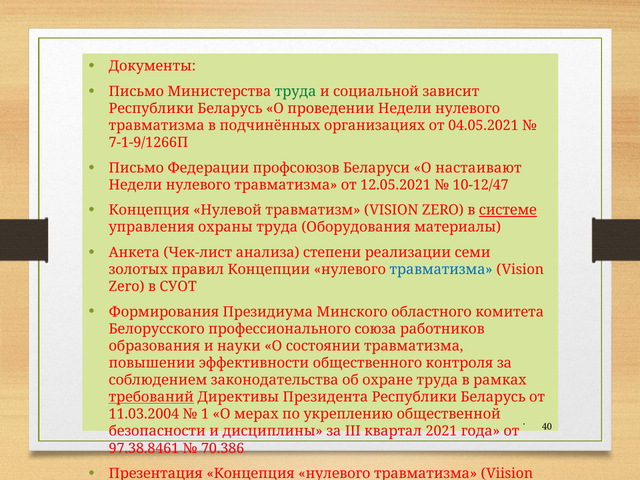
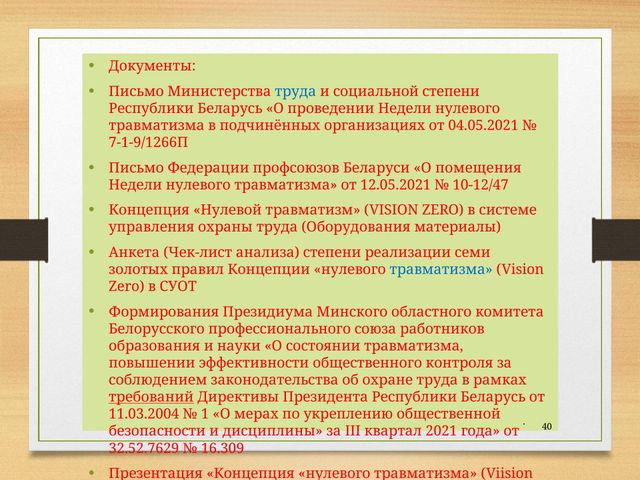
труда at (296, 91) colour: green -> blue
социальной зависит: зависит -> степени
настаивают: настаивают -> помещения
системе underline: present -> none
97.38.8461: 97.38.8461 -> 32.52.7629
70.386: 70.386 -> 16.309
